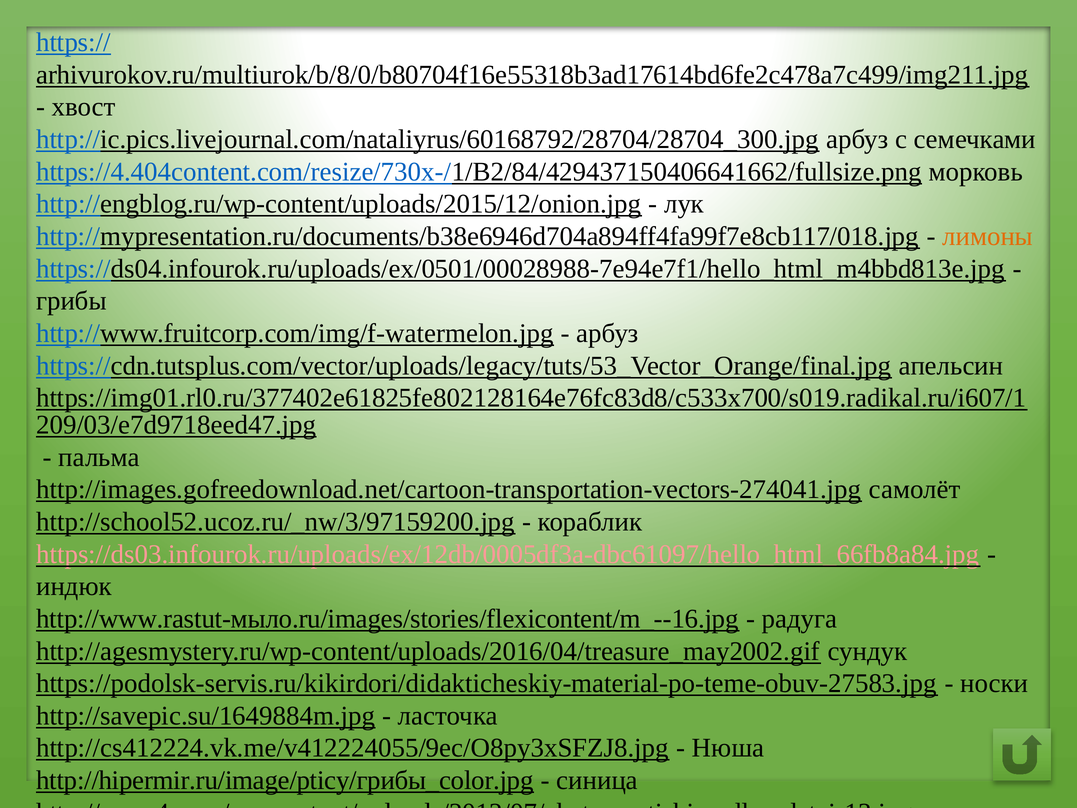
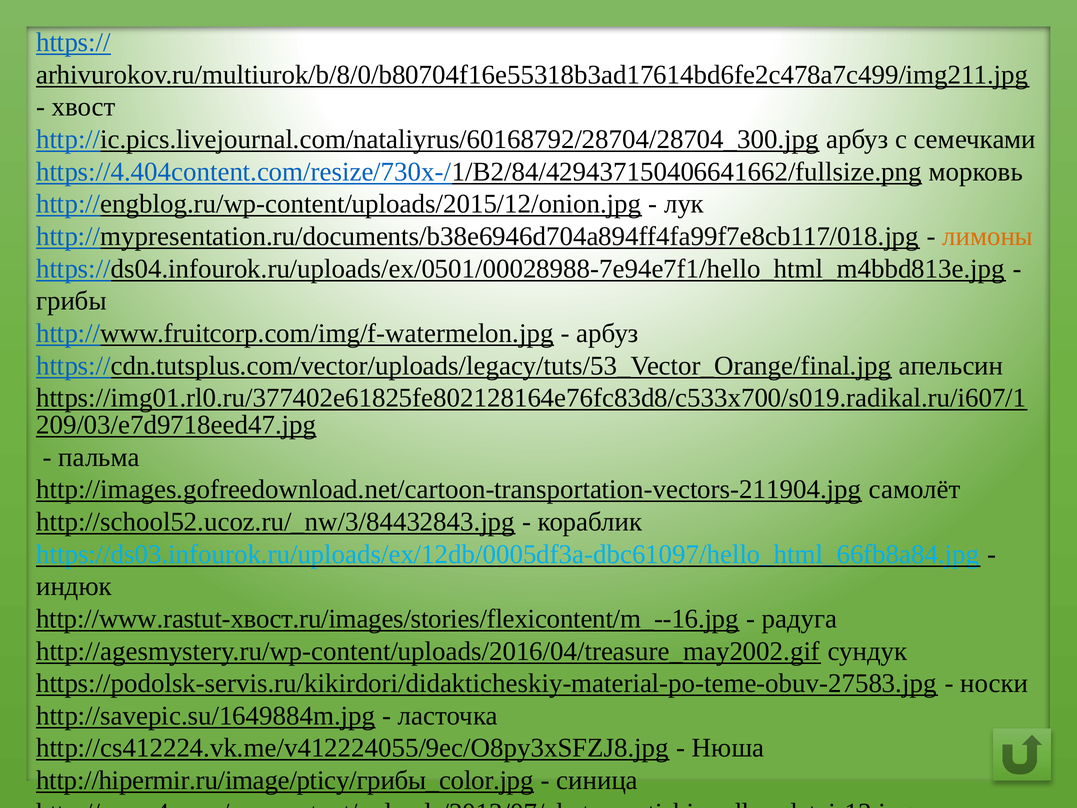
http://images.gofreedownload.net/cartoon-transportation-vectors-274041.jpg: http://images.gofreedownload.net/cartoon-transportation-vectors-274041.jpg -> http://images.gofreedownload.net/cartoon-transportation-vectors-211904.jpg
http://school52.ucoz.ru/_nw/3/97159200.jpg: http://school52.ucoz.ru/_nw/3/97159200.jpg -> http://school52.ucoz.ru/_nw/3/84432843.jpg
https://ds03.infourok.ru/uploads/ex/12db/0005df3a-dbc61097/hello_html_66fb8a84.jpg colour: pink -> light blue
http://www.rastut-мыло.ru/images/stories/flexicontent/m_--16.jpg: http://www.rastut-мыло.ru/images/stories/flexicontent/m_--16.jpg -> http://www.rastut-хвост.ru/images/stories/flexicontent/m_--16.jpg
